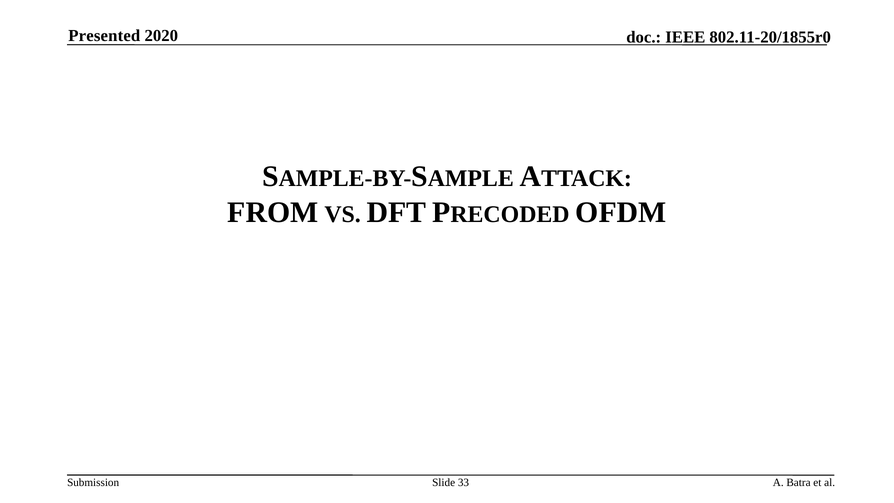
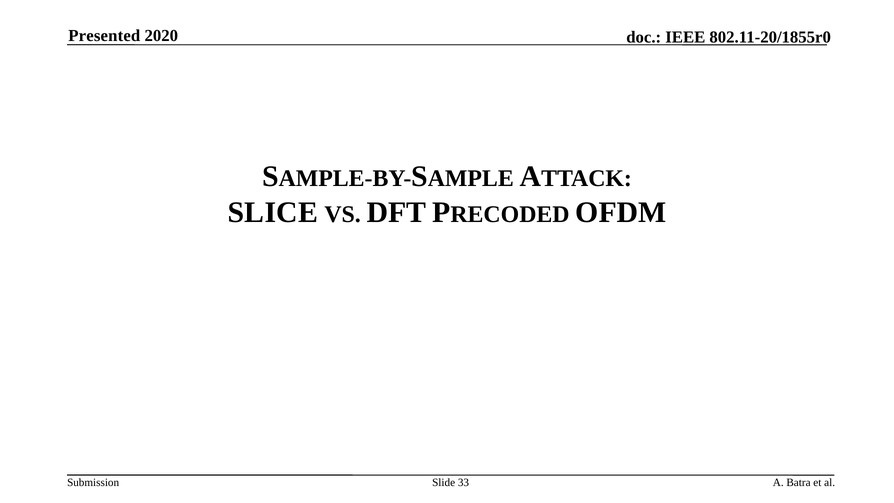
FROM: FROM -> SLICE
